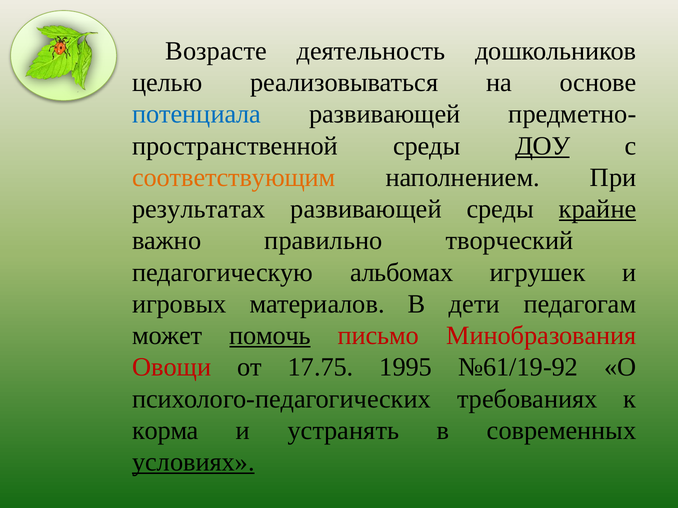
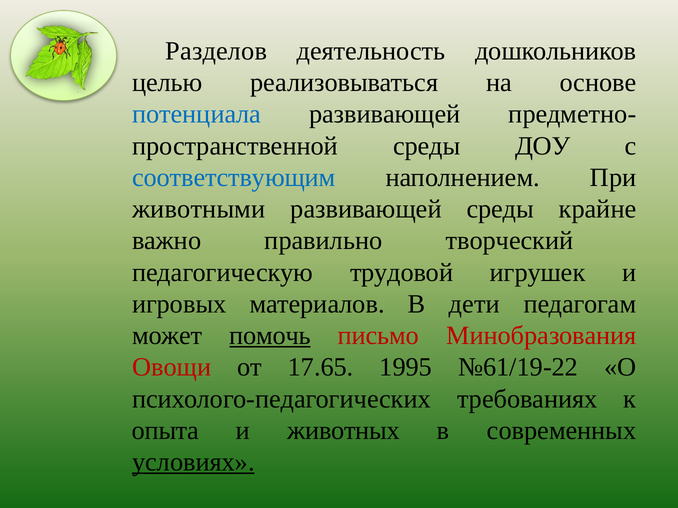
Возрасте: Возрасте -> Разделов
ДОУ underline: present -> none
соответствующим colour: orange -> blue
результатах: результатах -> животными
крайне underline: present -> none
альбомах: альбомах -> трудовой
17.75: 17.75 -> 17.65
№61/19-92: №61/19-92 -> №61/19-22
корма: корма -> опыта
устранять: устранять -> животных
